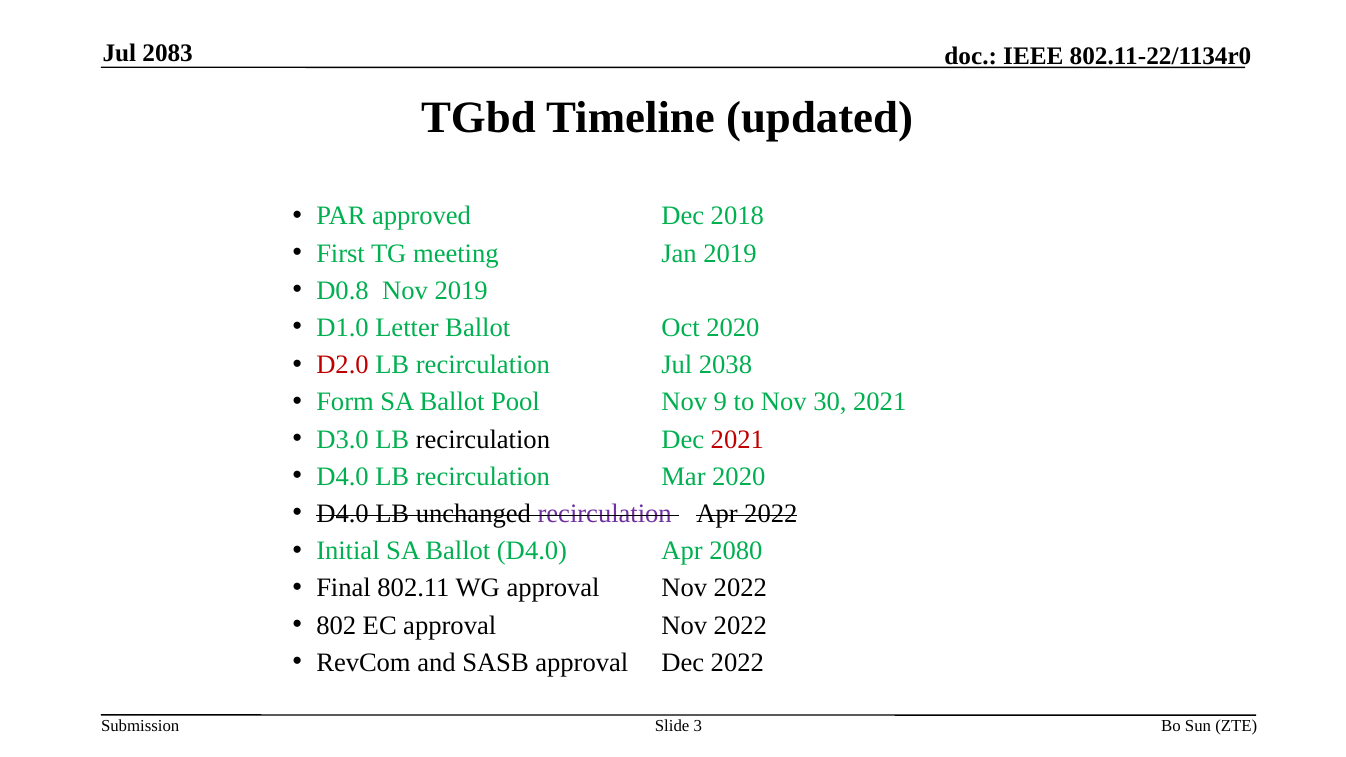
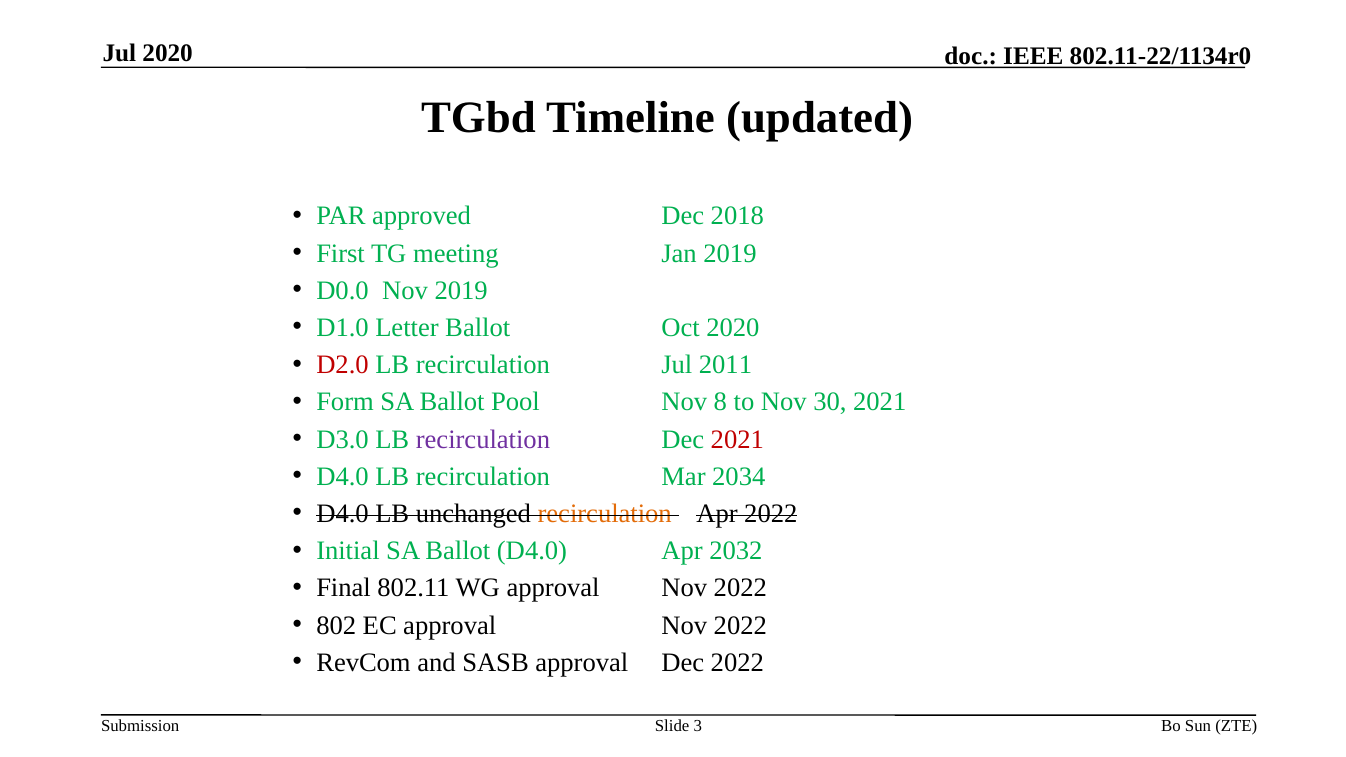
Jul 2083: 2083 -> 2020
D0.8: D0.8 -> D0.0
2038: 2038 -> 2011
9: 9 -> 8
recirculation at (483, 439) colour: black -> purple
Mar 2020: 2020 -> 2034
recirculation at (605, 514) colour: purple -> orange
2080: 2080 -> 2032
